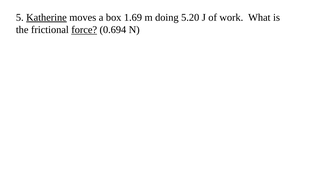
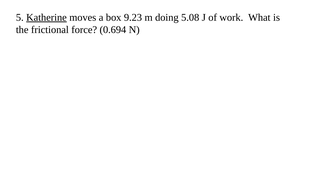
1.69: 1.69 -> 9.23
5.20: 5.20 -> 5.08
force underline: present -> none
